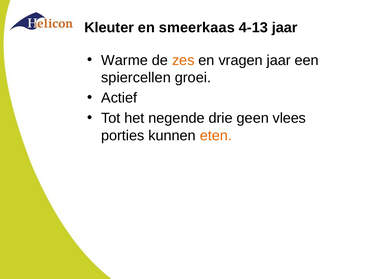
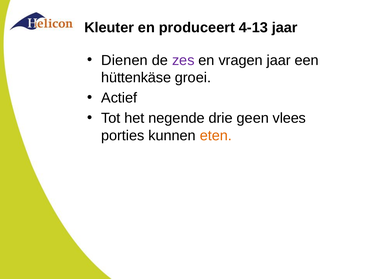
smeerkaas: smeerkaas -> produceert
Warme: Warme -> Dienen
zes colour: orange -> purple
spiercellen: spiercellen -> hüttenkäse
